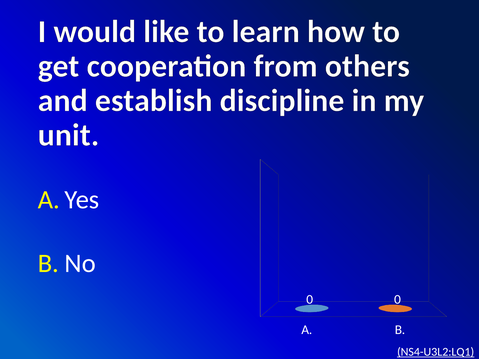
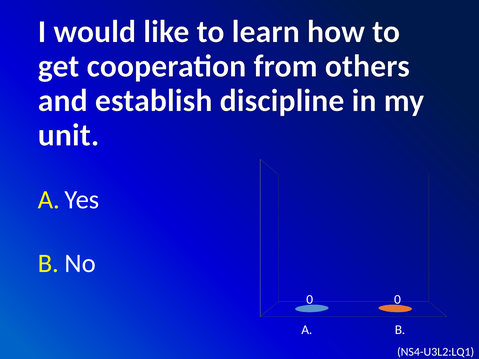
NS4-U3L2:LQ1 underline: present -> none
